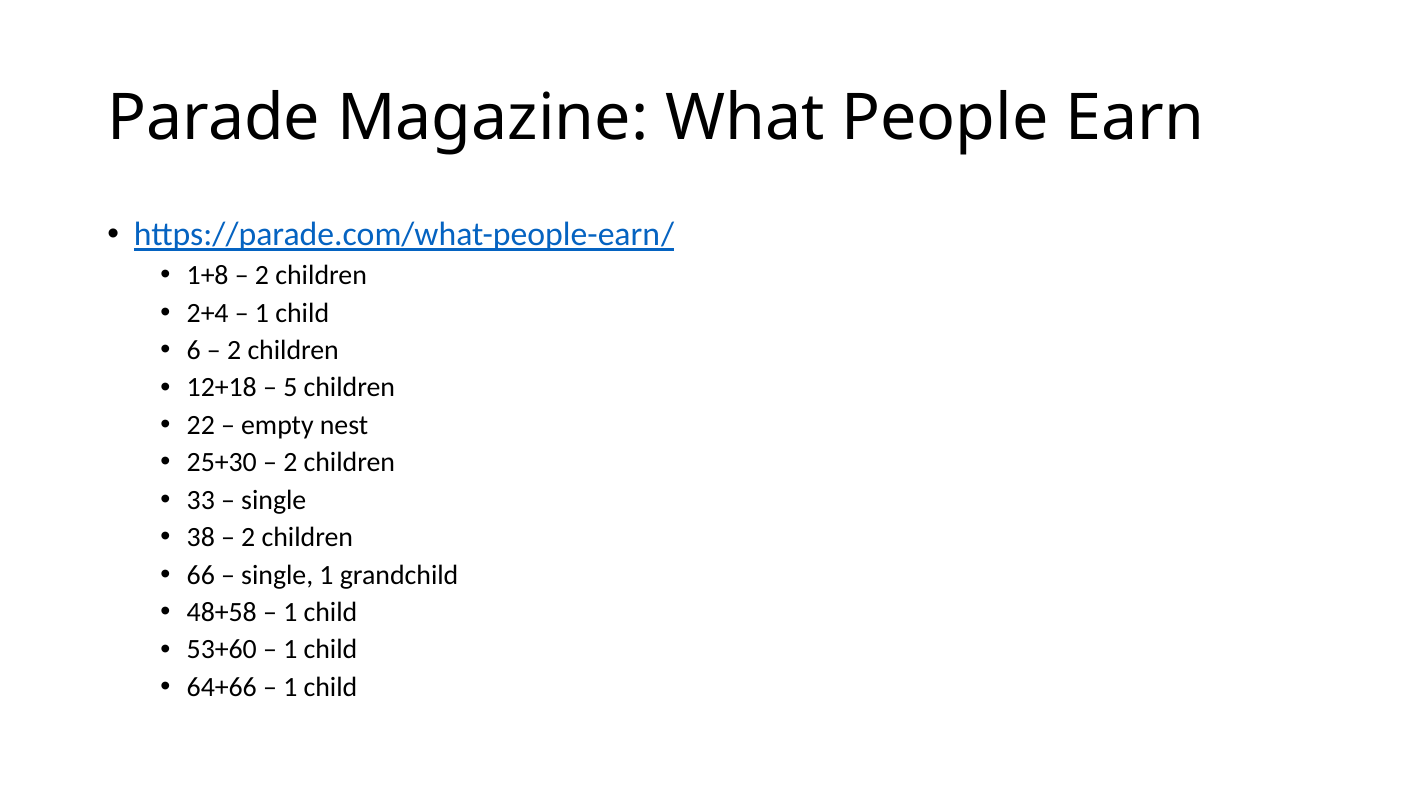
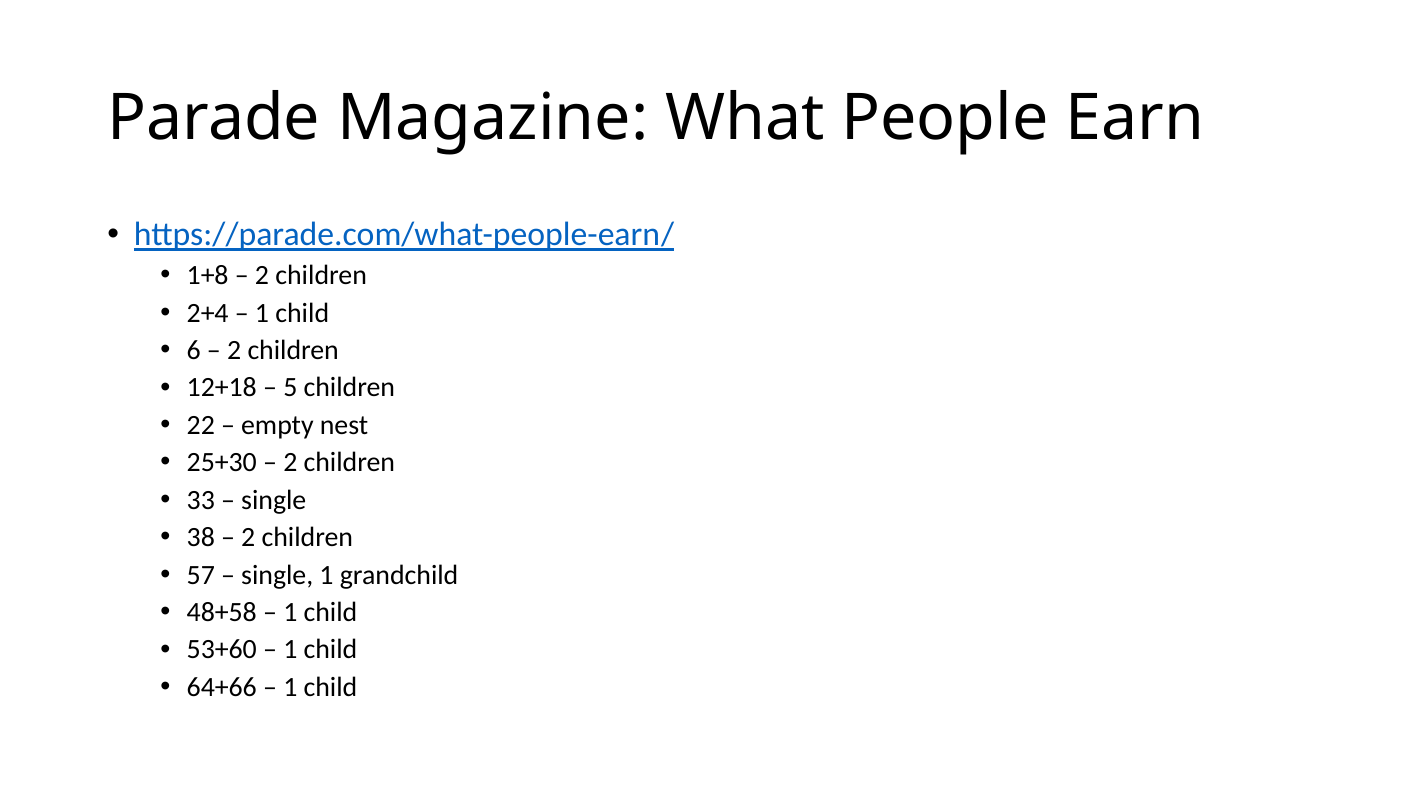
66: 66 -> 57
